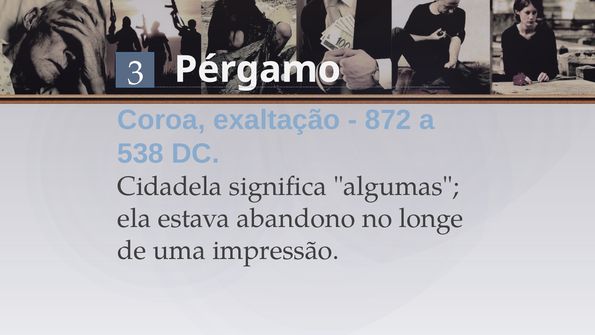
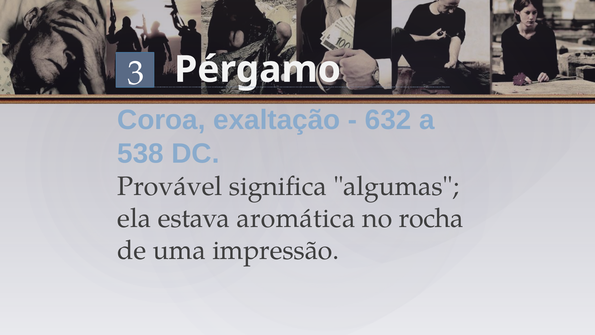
872: 872 -> 632
Cidadela: Cidadela -> Provável
abandono: abandono -> aromática
longe: longe -> rocha
